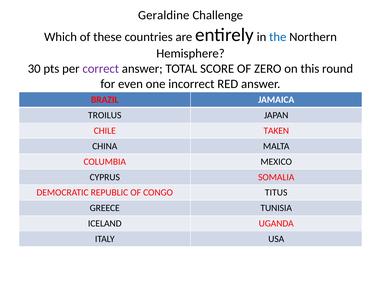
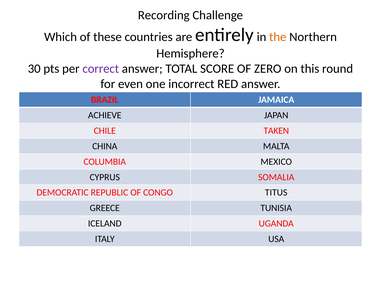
Geraldine: Geraldine -> Recording
the colour: blue -> orange
TROILUS: TROILUS -> ACHIEVE
